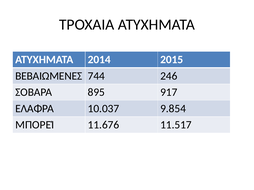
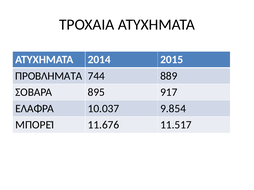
ΒΕΒΑΙΩΜΕΝΕΣ: ΒΕΒΑΙΩΜΕΝΕΣ -> ΠΡΟΒΛΗΜΑΤΑ
246: 246 -> 889
